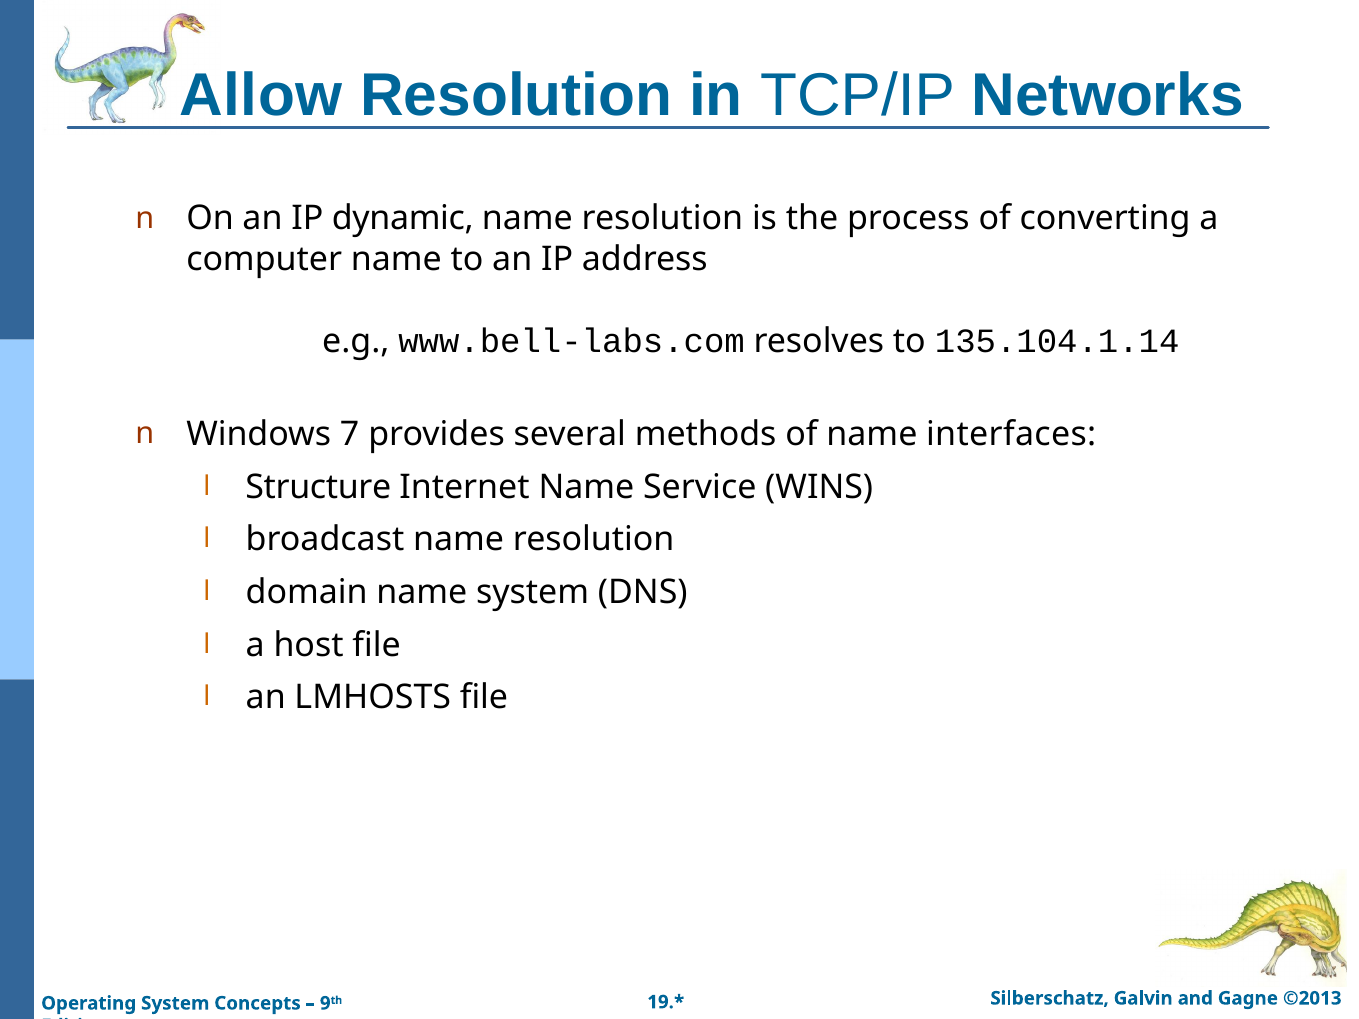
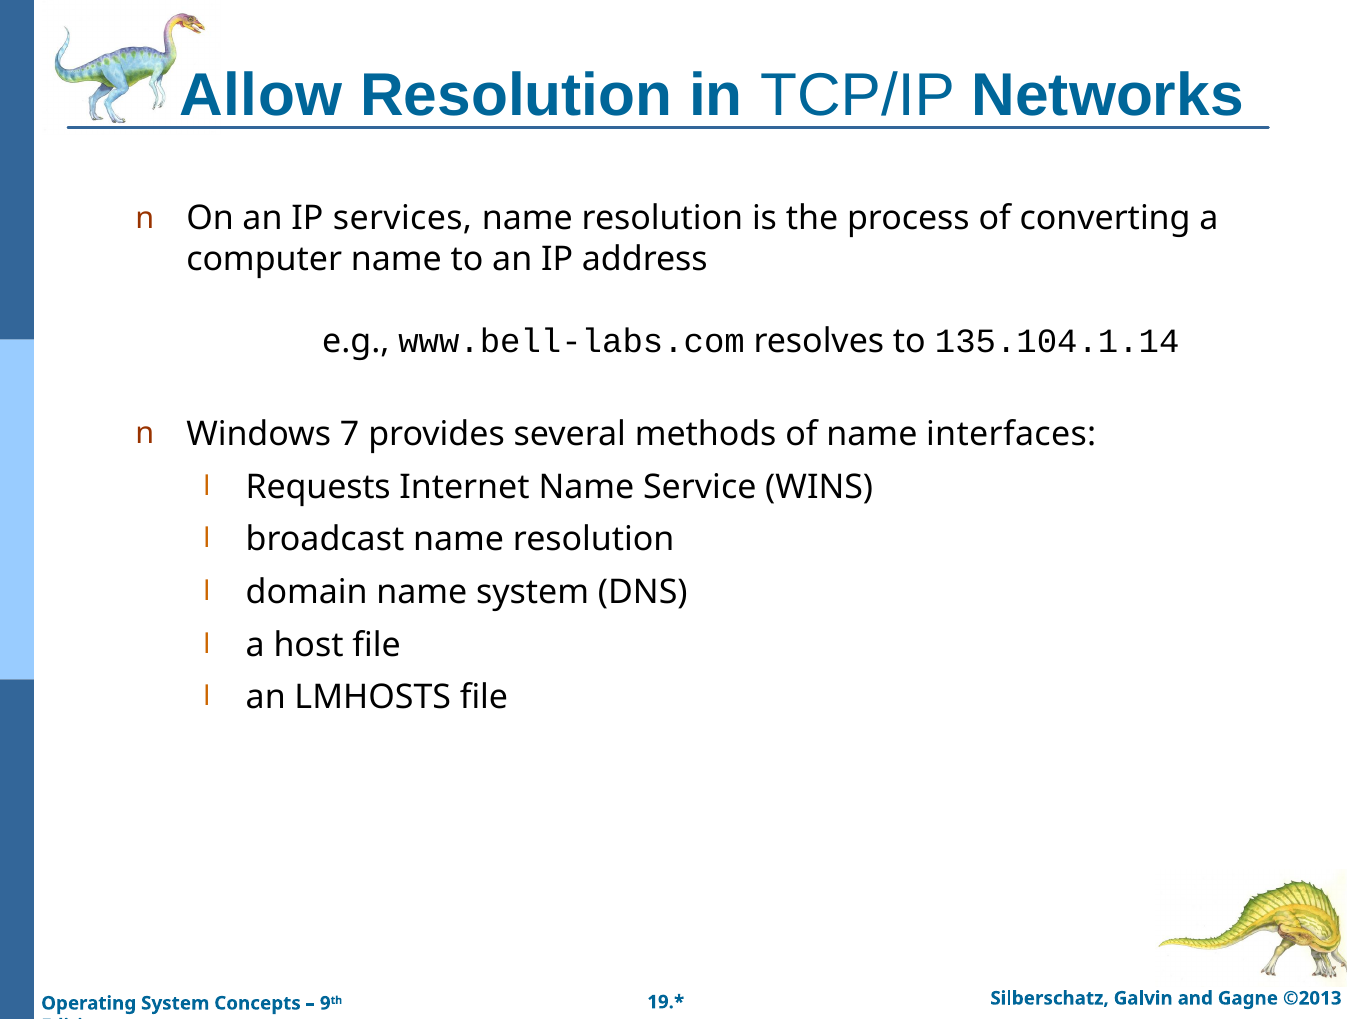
dynamic: dynamic -> services
Structure: Structure -> Requests
